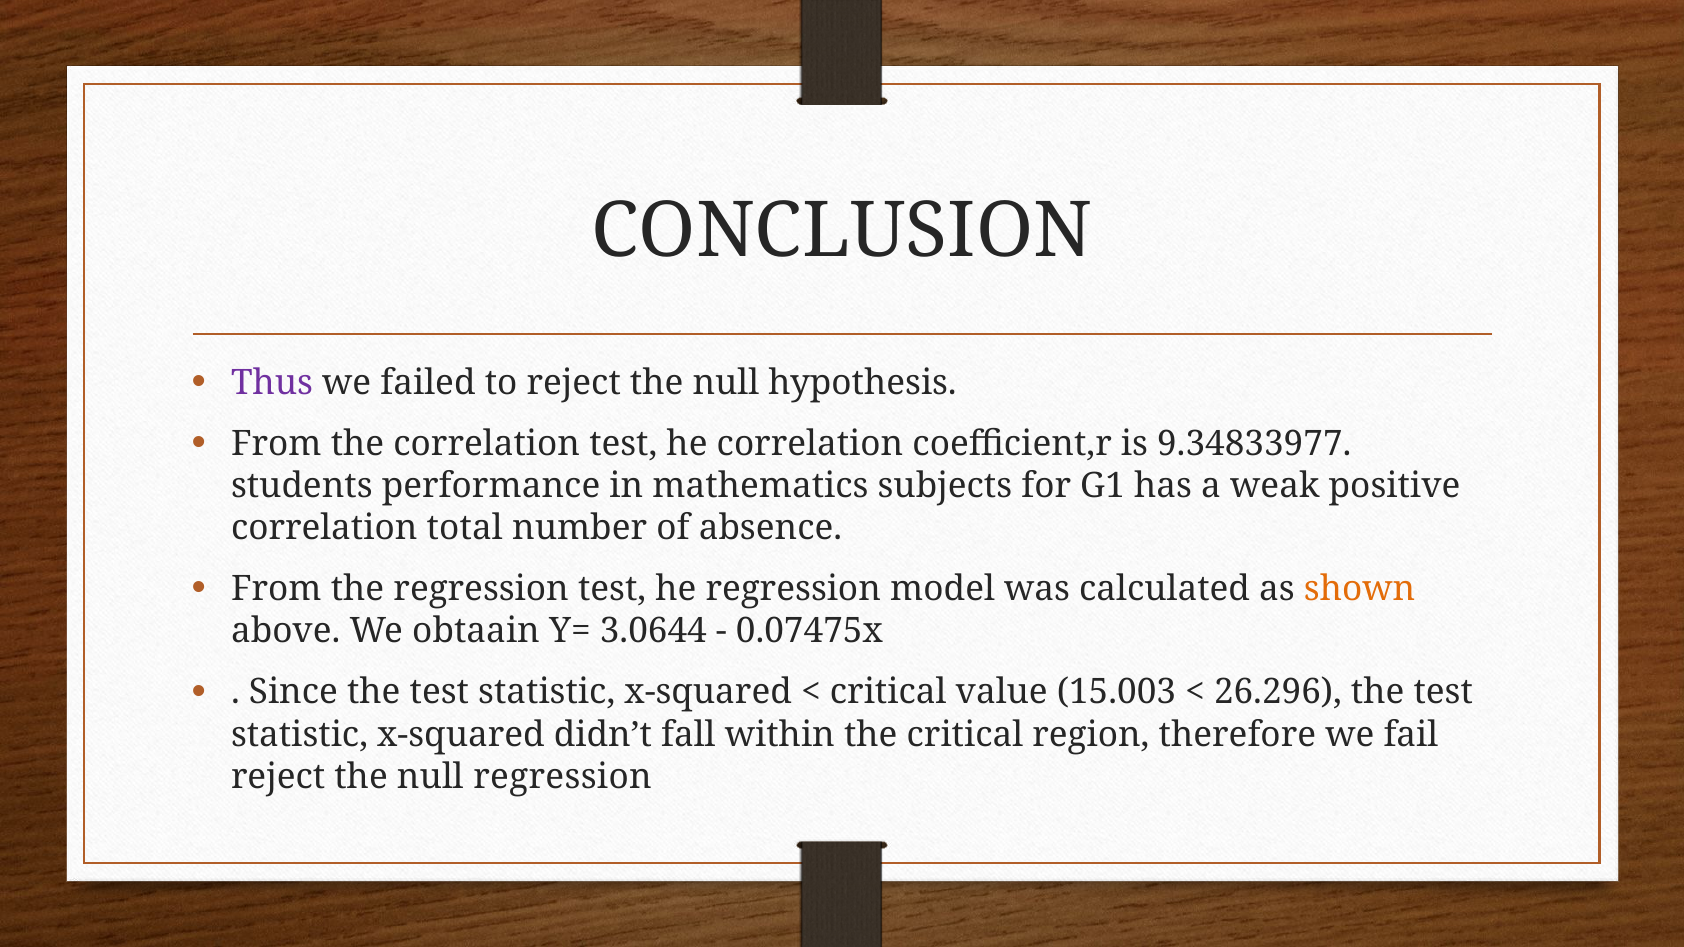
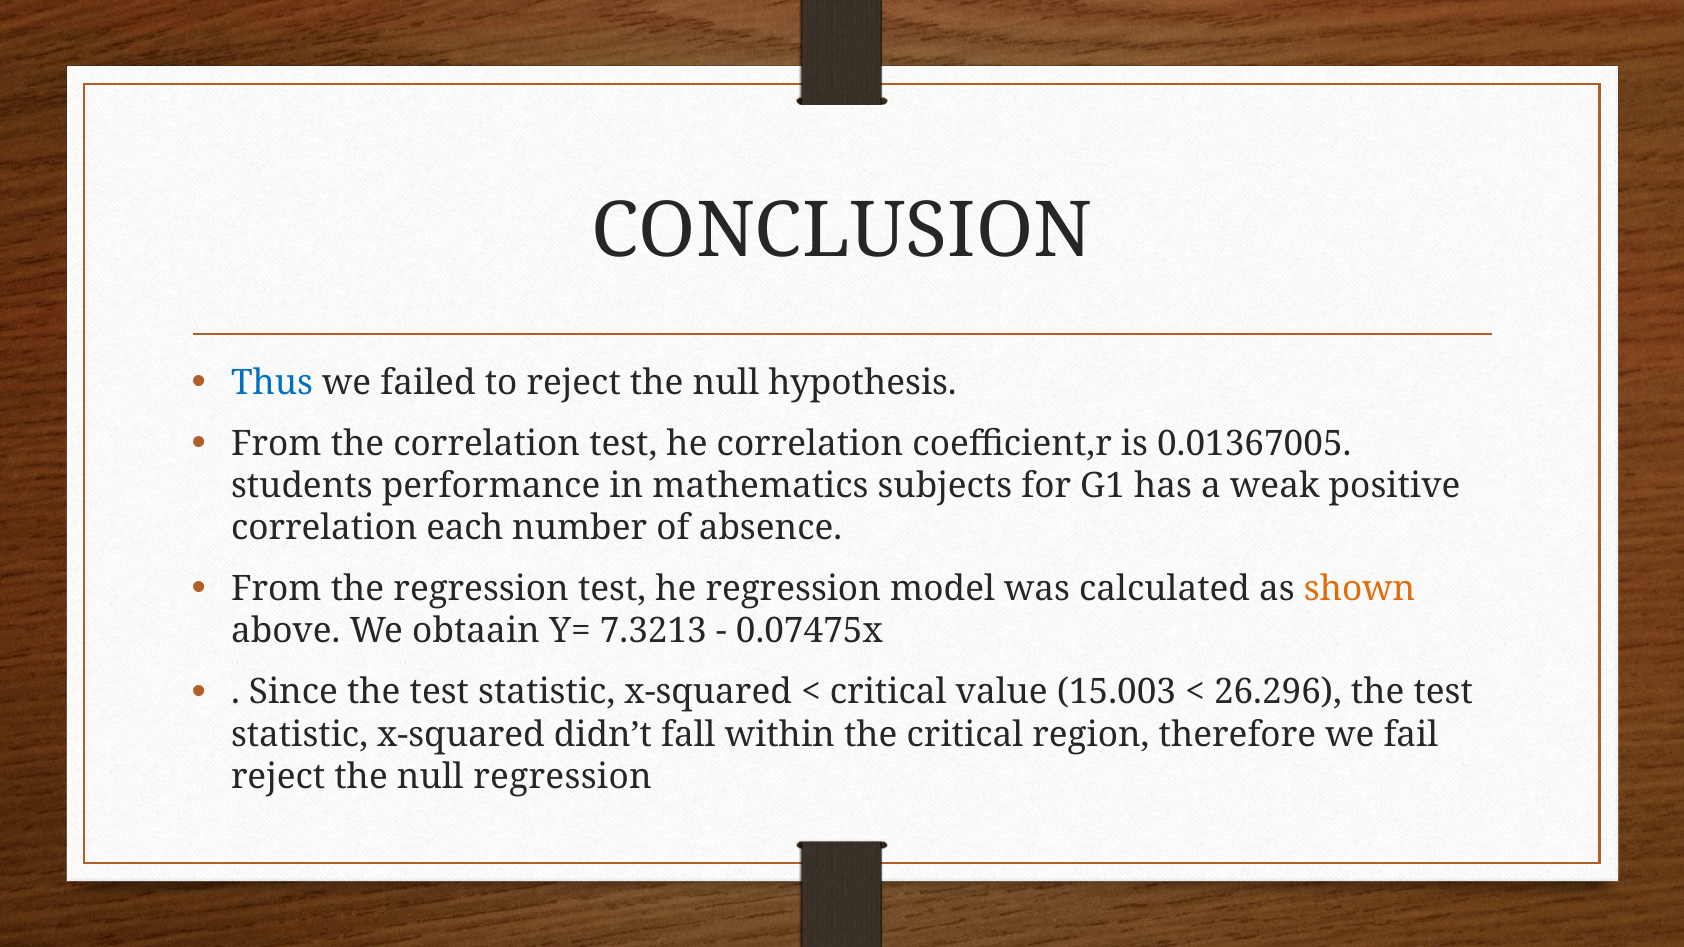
Thus colour: purple -> blue
9.34833977: 9.34833977 -> 0.01367005
total: total -> each
3.0644: 3.0644 -> 7.3213
